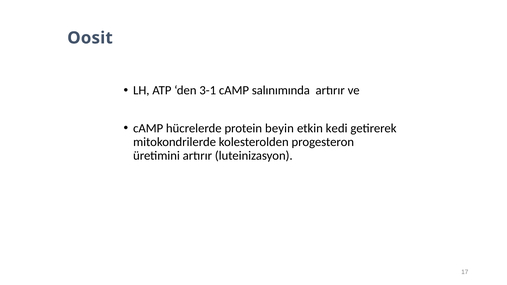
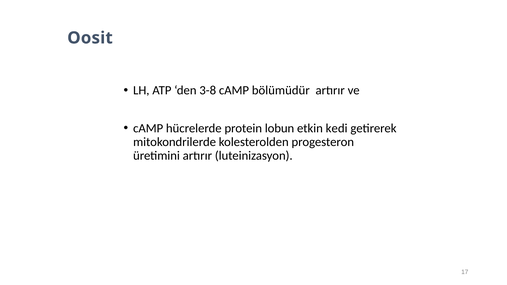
3-1: 3-1 -> 3-8
salınımında: salınımında -> bölümüdür
beyin: beyin -> lobun
